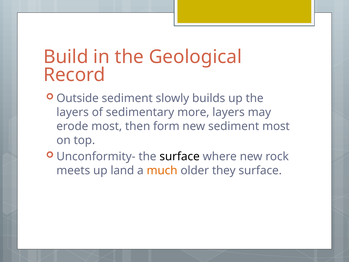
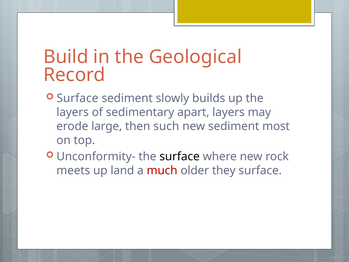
Outside at (78, 98): Outside -> Surface
more: more -> apart
erode most: most -> large
form: form -> such
much colour: orange -> red
